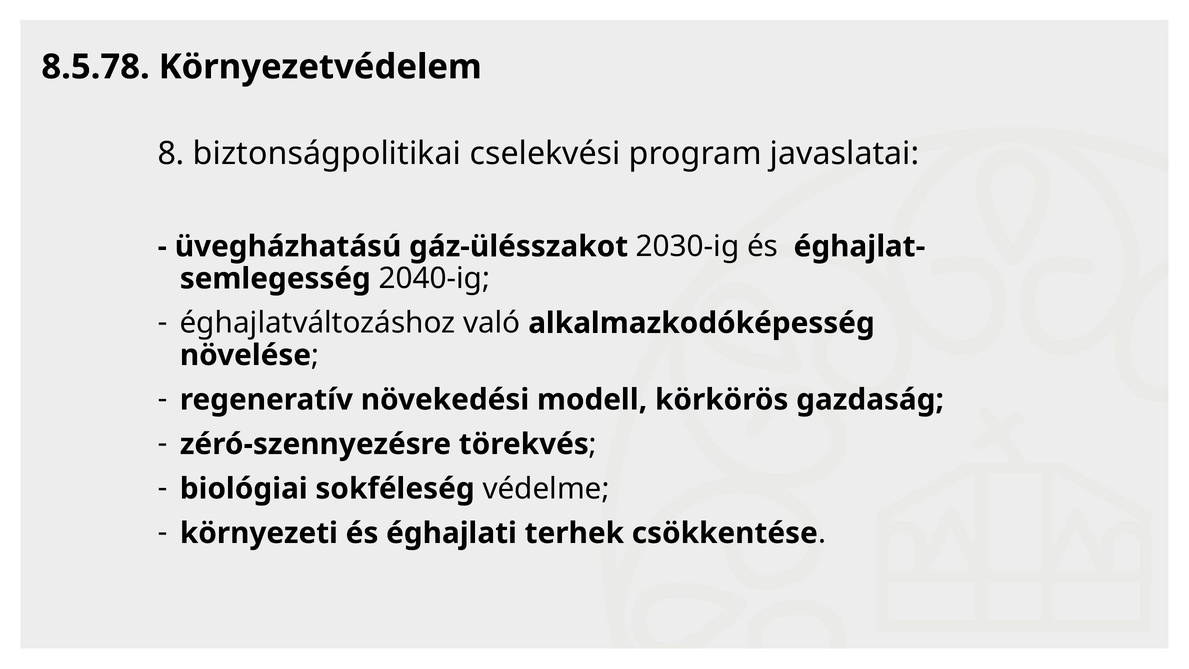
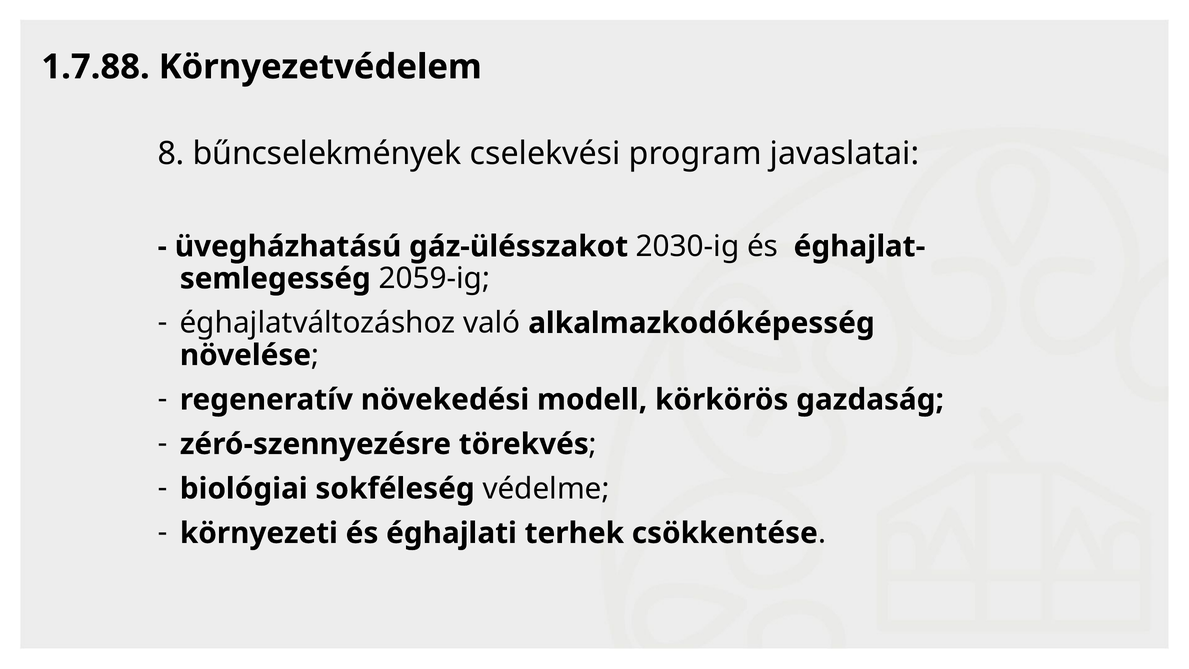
8.5.78: 8.5.78 -> 1.7.88
biztonságpolitikai: biztonságpolitikai -> bűncselekmények
2040-ig: 2040-ig -> 2059-ig
